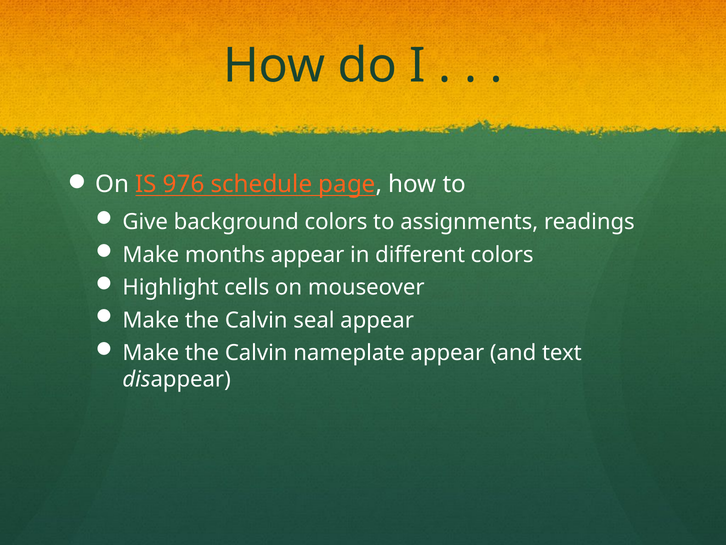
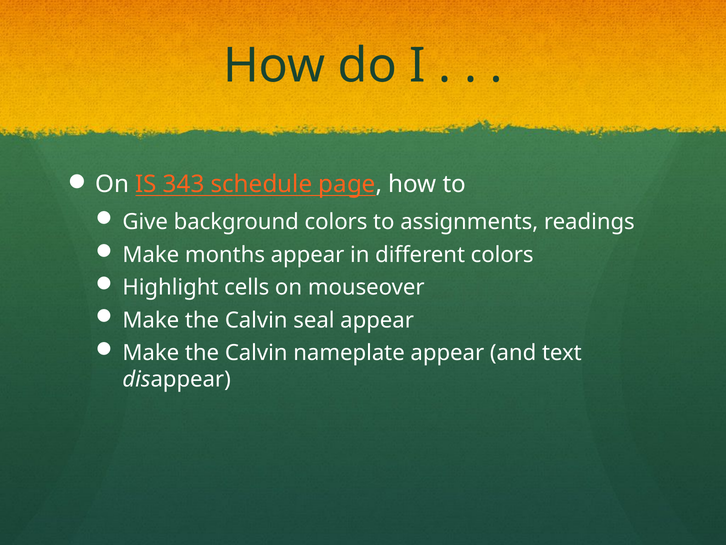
976: 976 -> 343
